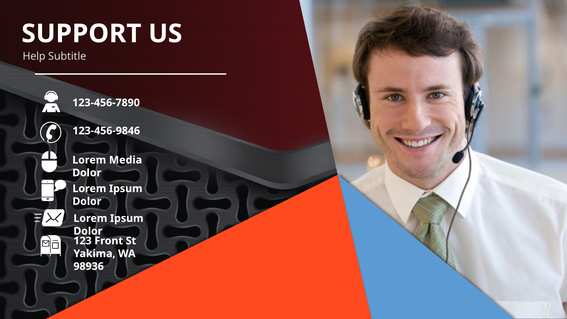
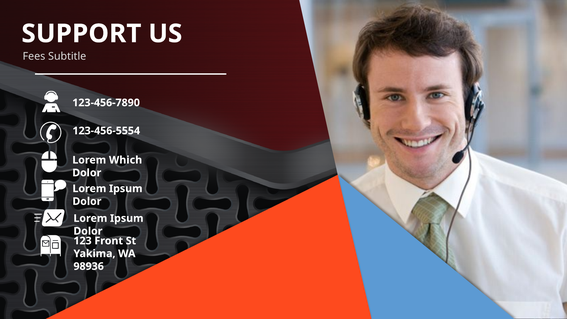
Help: Help -> Fees
123-456-9846: 123-456-9846 -> 123-456-5554
Media: Media -> Which
